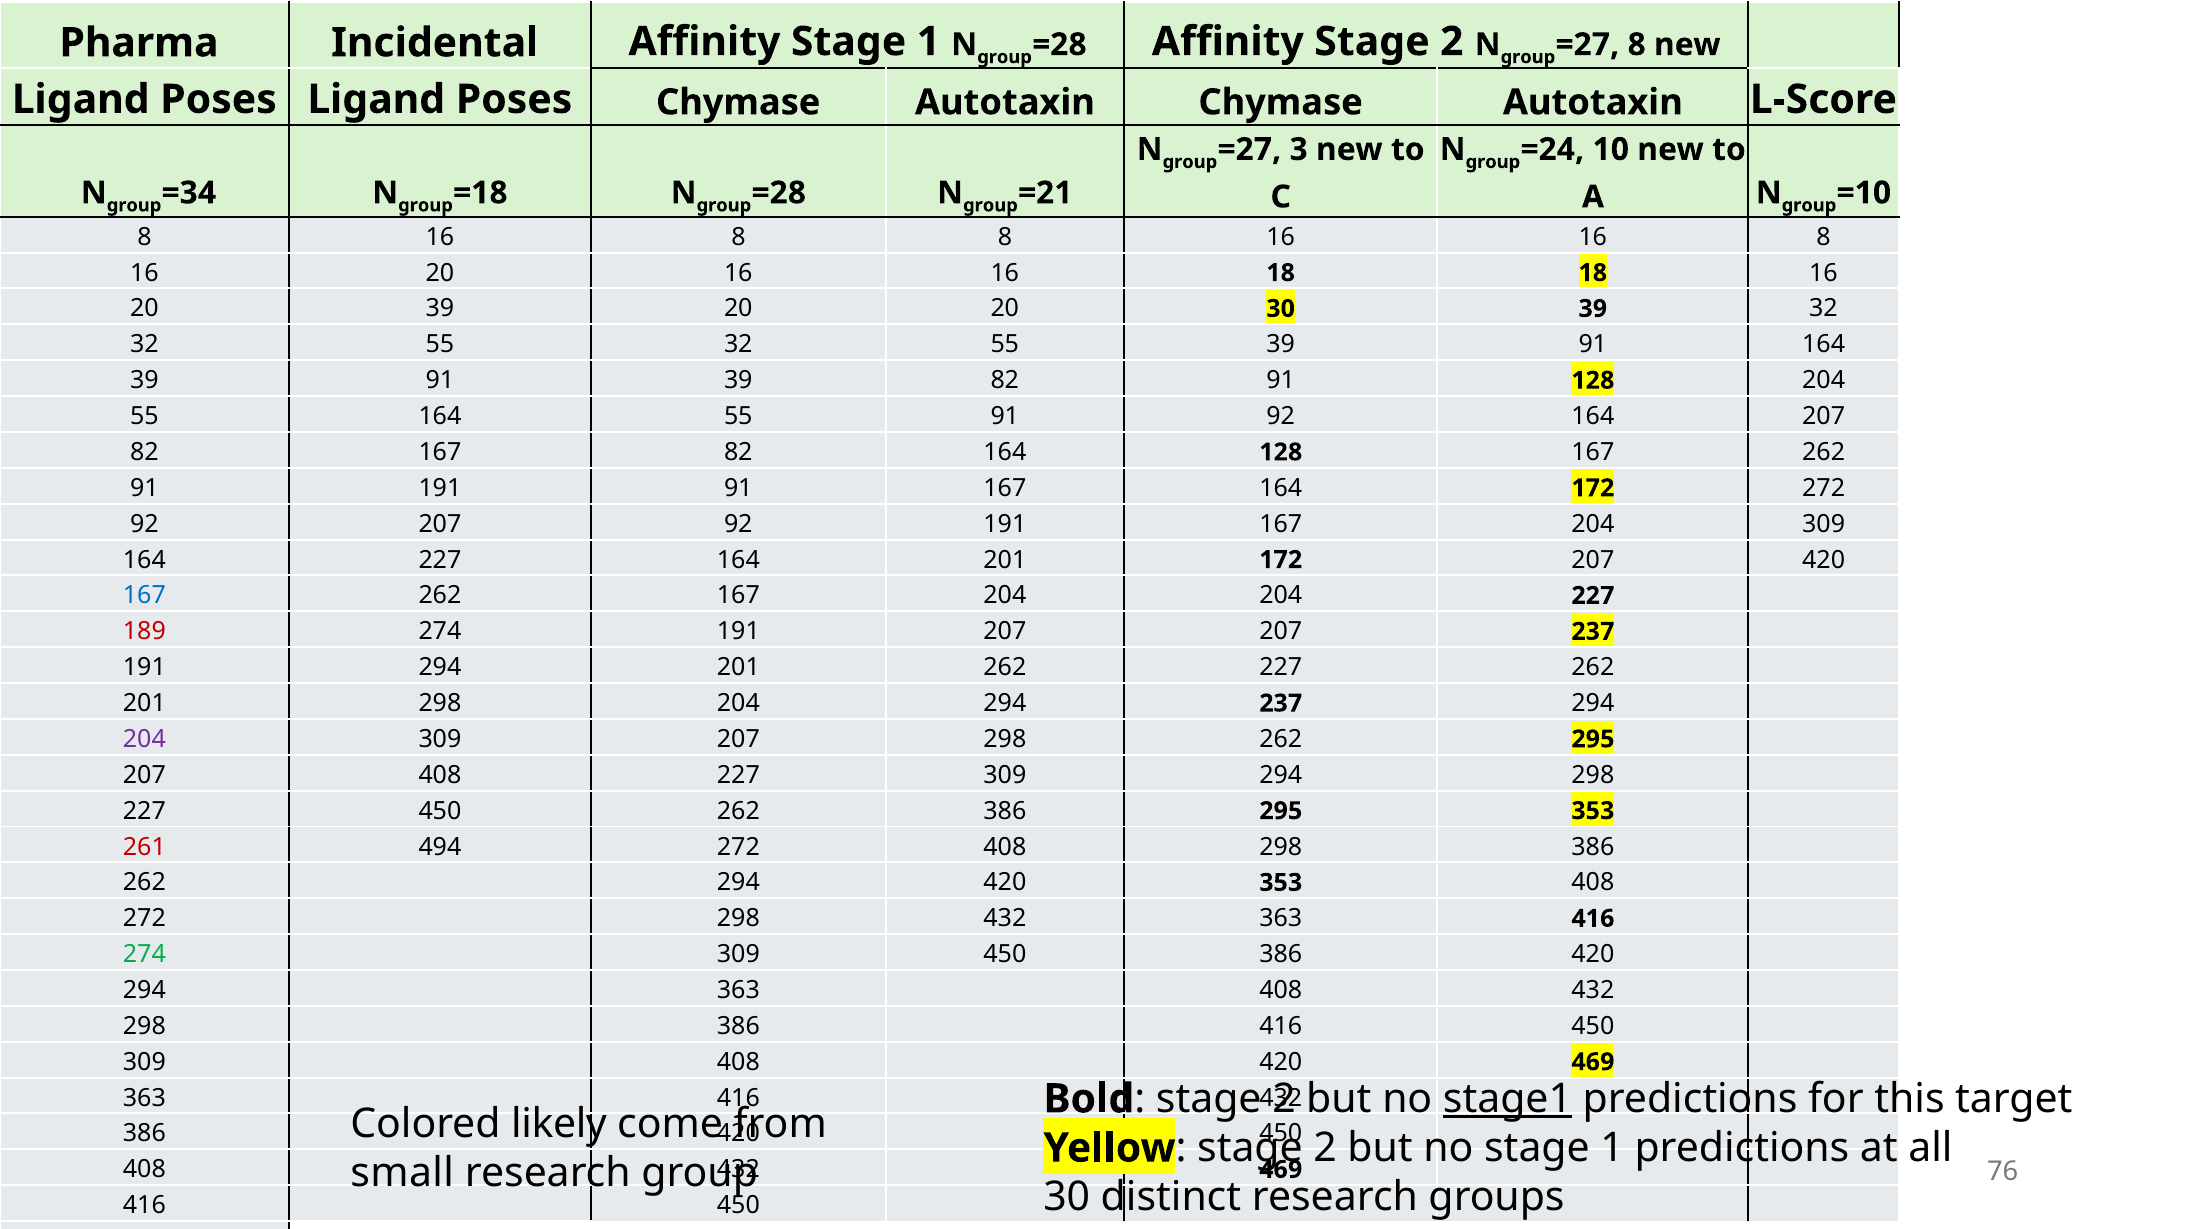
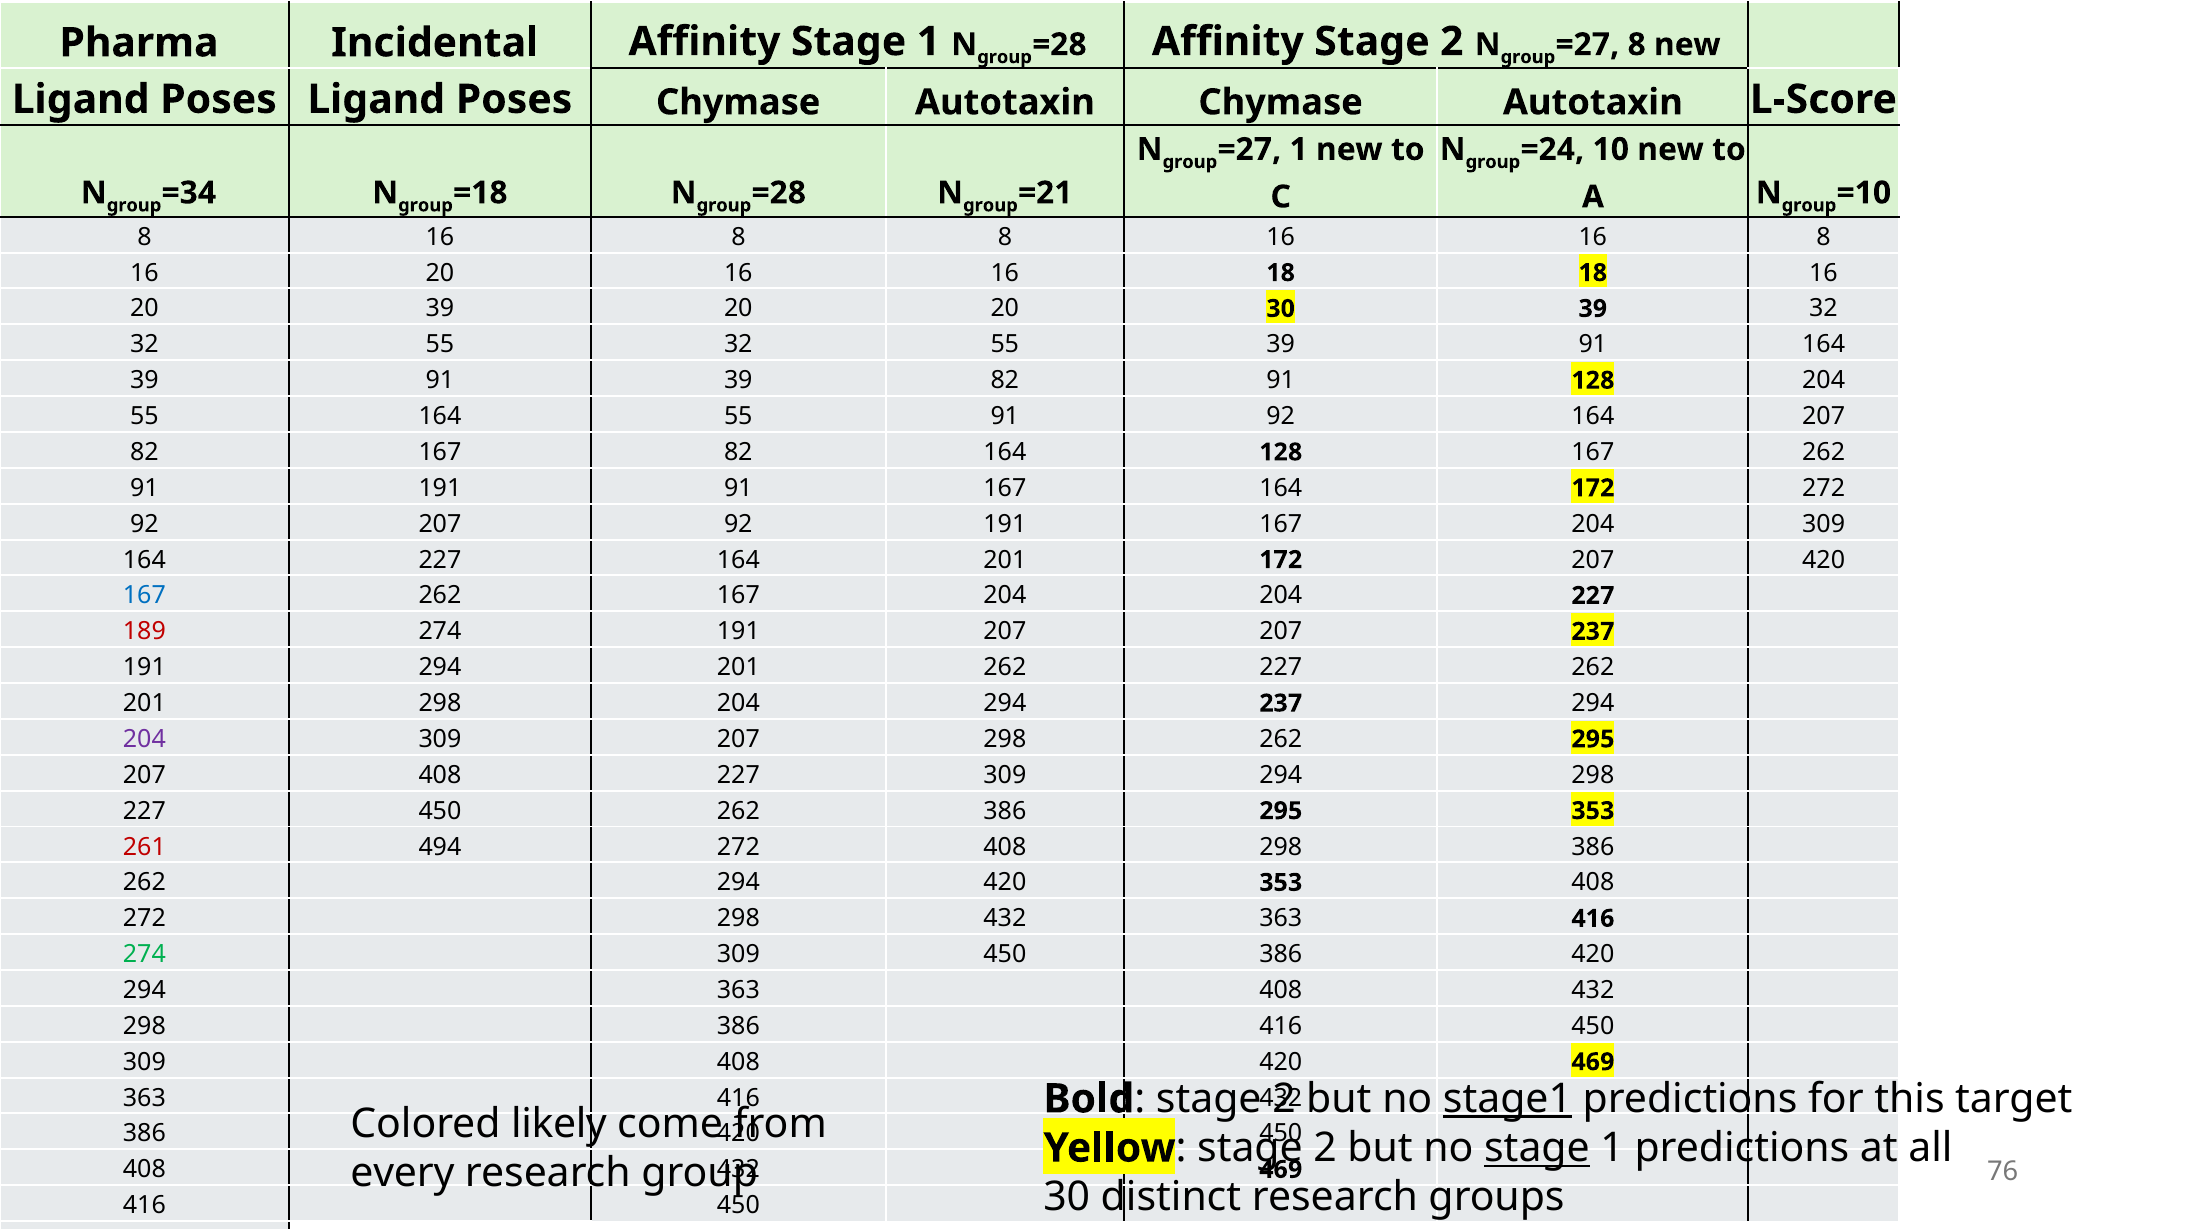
3 at (1299, 149): 3 -> 1
stage at (1537, 1148) underline: none -> present
small: small -> every
